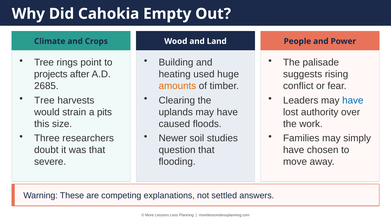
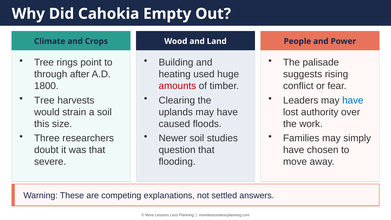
projects: projects -> through
2685: 2685 -> 1800
amounts colour: orange -> red
a pits: pits -> soil
